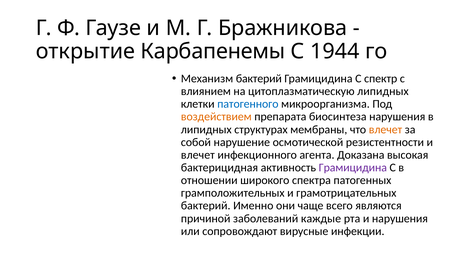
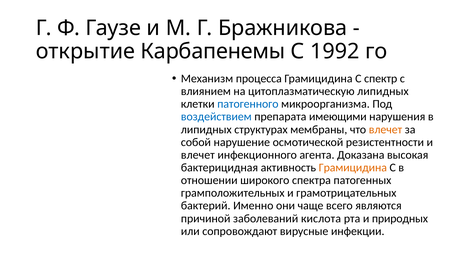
1944: 1944 -> 1992
Механизм бактерий: бактерий -> процесса
воздействием colour: orange -> blue
биосинтеза: биосинтеза -> имеющими
Грамицидина at (353, 168) colour: purple -> orange
каждые: каждые -> кислота
и нарушения: нарушения -> природных
